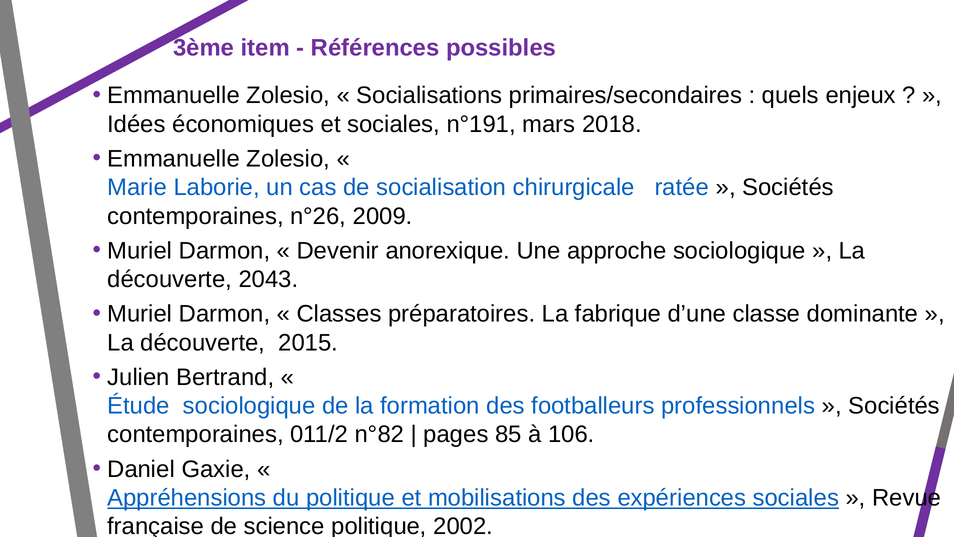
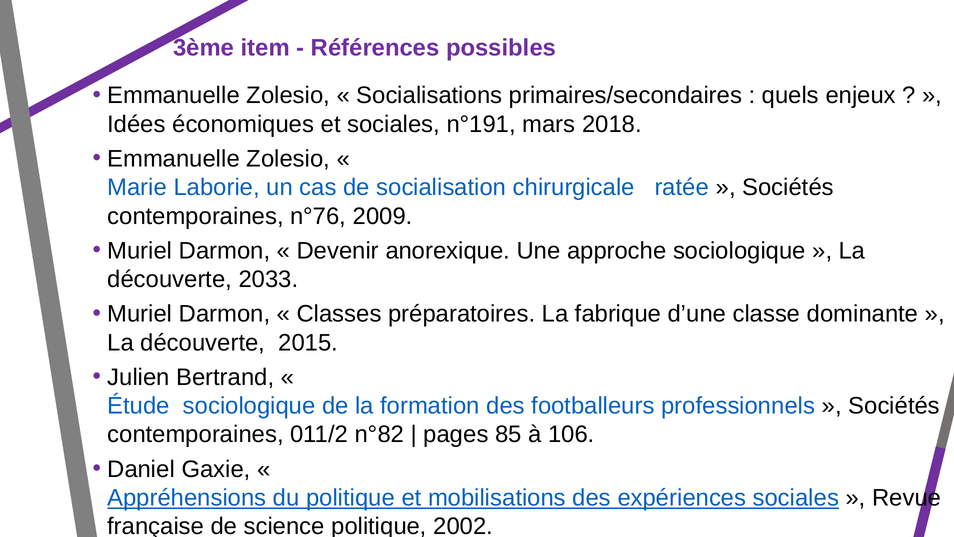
n°26: n°26 -> n°76
2043: 2043 -> 2033
